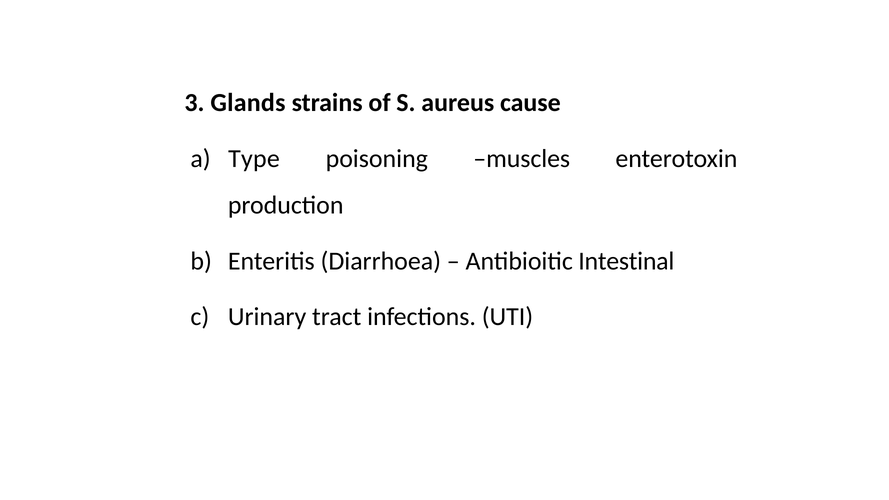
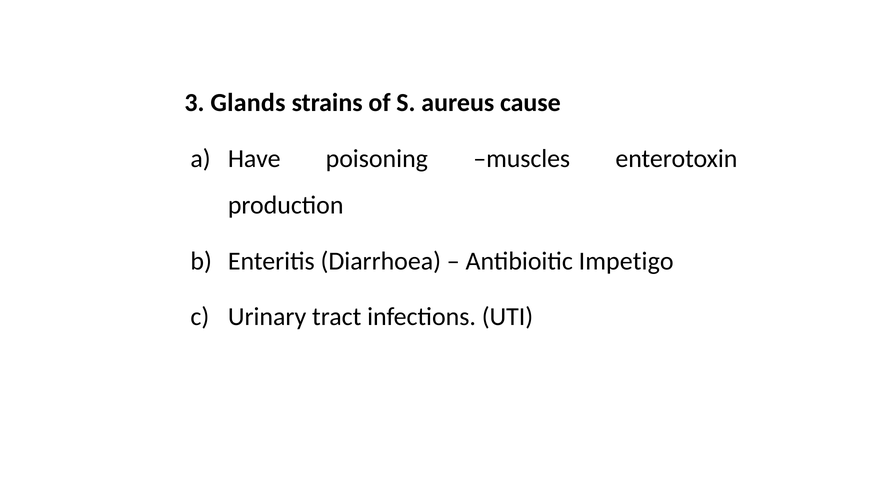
Type: Type -> Have
Intestinal: Intestinal -> Impetigo
